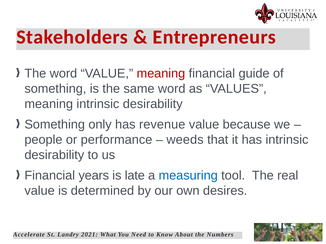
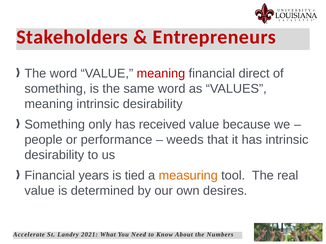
guide: guide -> direct
revenue: revenue -> received
late: late -> tied
measuring colour: blue -> orange
